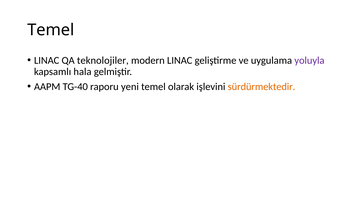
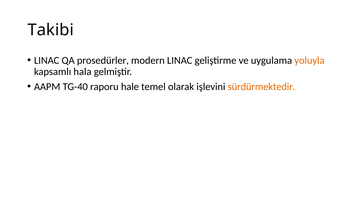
Temel at (51, 30): Temel -> Takibi
teknolojiler: teknolojiler -> prosedürler
yoluyla colour: purple -> orange
yeni: yeni -> hale
